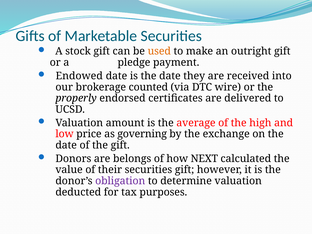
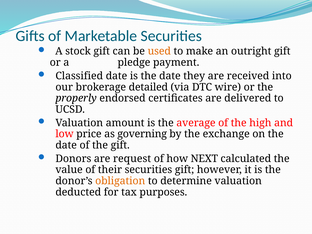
Endowed: Endowed -> Classified
counted: counted -> detailed
are belongs: belongs -> request
obligation colour: purple -> orange
